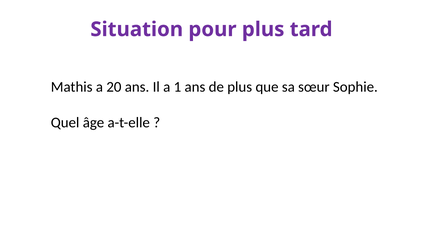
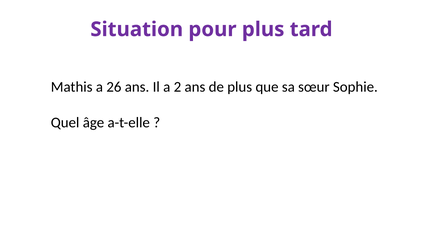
20: 20 -> 26
1: 1 -> 2
